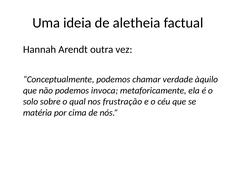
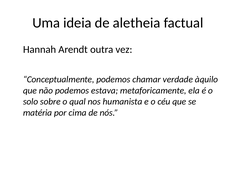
invoca: invoca -> estava
frustração: frustração -> humanista
